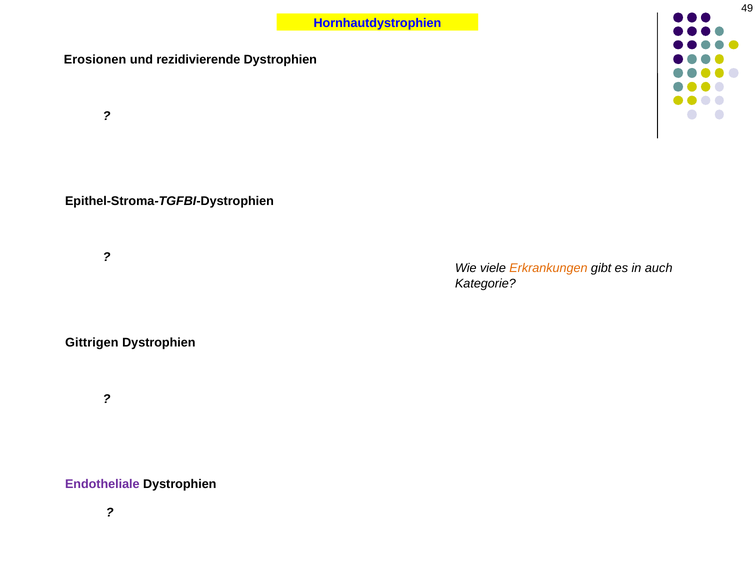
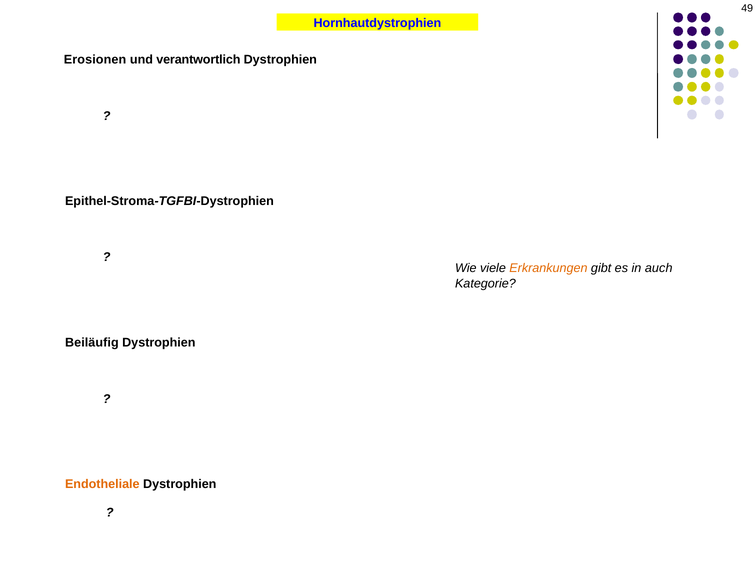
rezidivierende: rezidivierende -> verantwortlich
Gittrigen: Gittrigen -> Beiläufig
Endotheliale colour: purple -> orange
